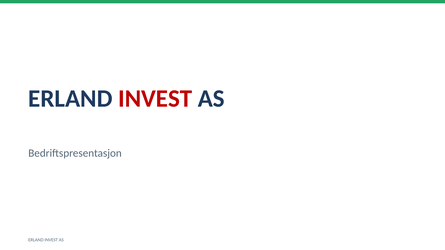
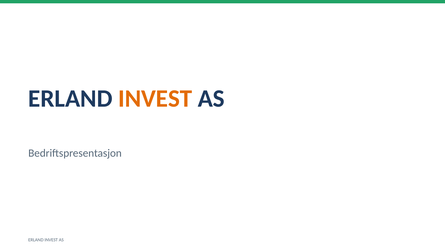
INVEST at (155, 99) colour: red -> orange
